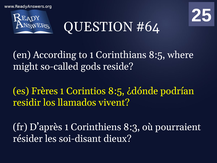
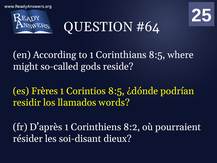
vivent: vivent -> words
8:3: 8:3 -> 8:2
